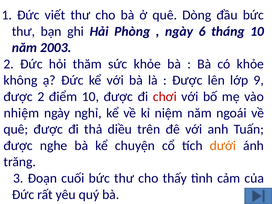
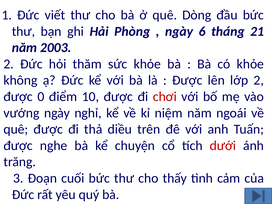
tháng 10: 10 -> 21
lớp 9: 9 -> 2
được 2: 2 -> 0
nhiệm: nhiệm -> vướng
dưới colour: orange -> red
